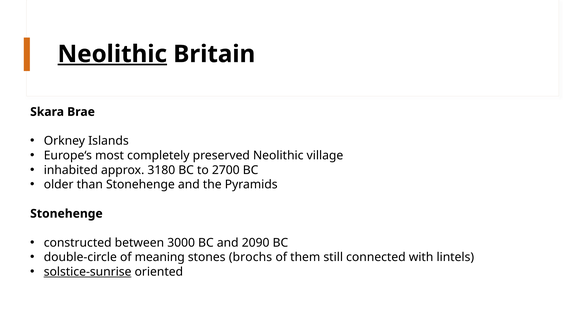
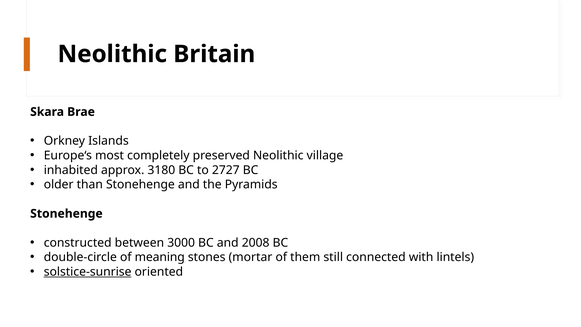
Neolithic at (112, 54) underline: present -> none
2700: 2700 -> 2727
2090: 2090 -> 2008
brochs: brochs -> mortar
